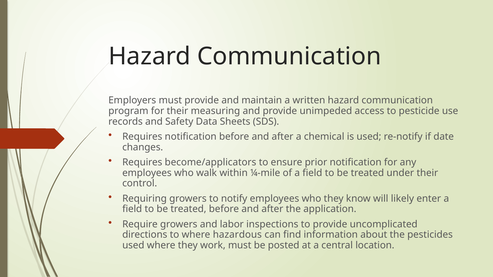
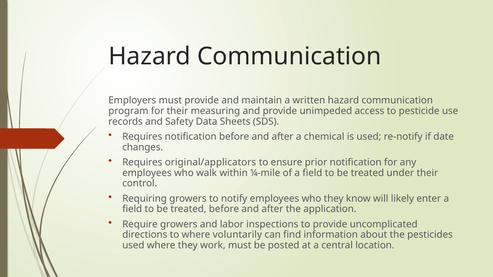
become/applicators: become/applicators -> original/applicators
hazardous: hazardous -> voluntarily
